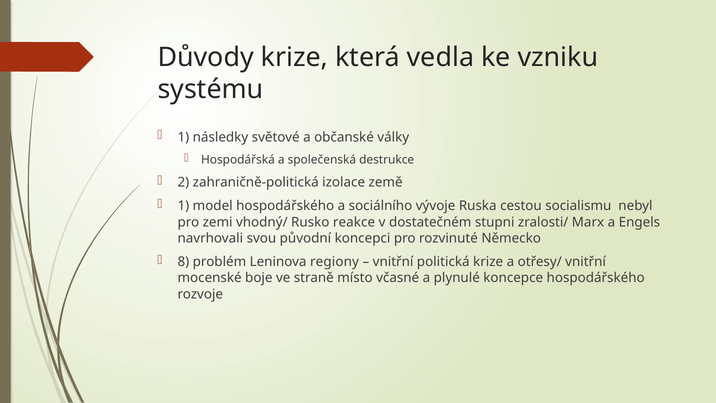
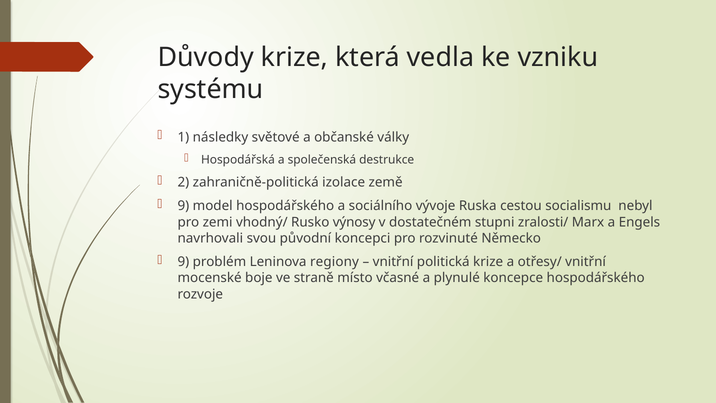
1 at (183, 206): 1 -> 9
reakce: reakce -> výnosy
8 at (183, 262): 8 -> 9
